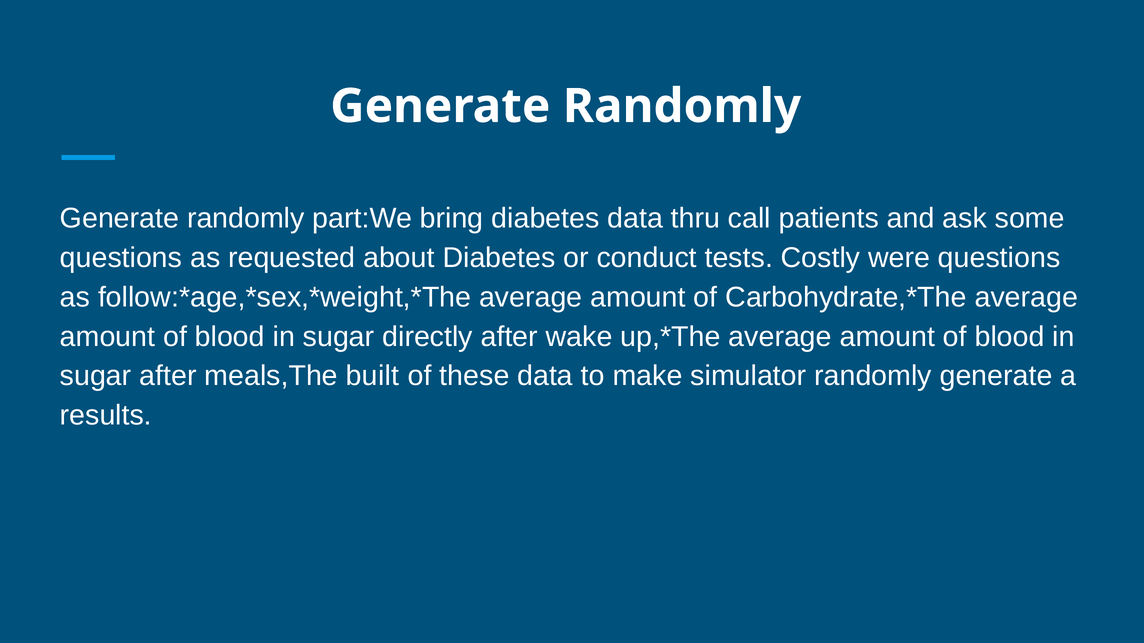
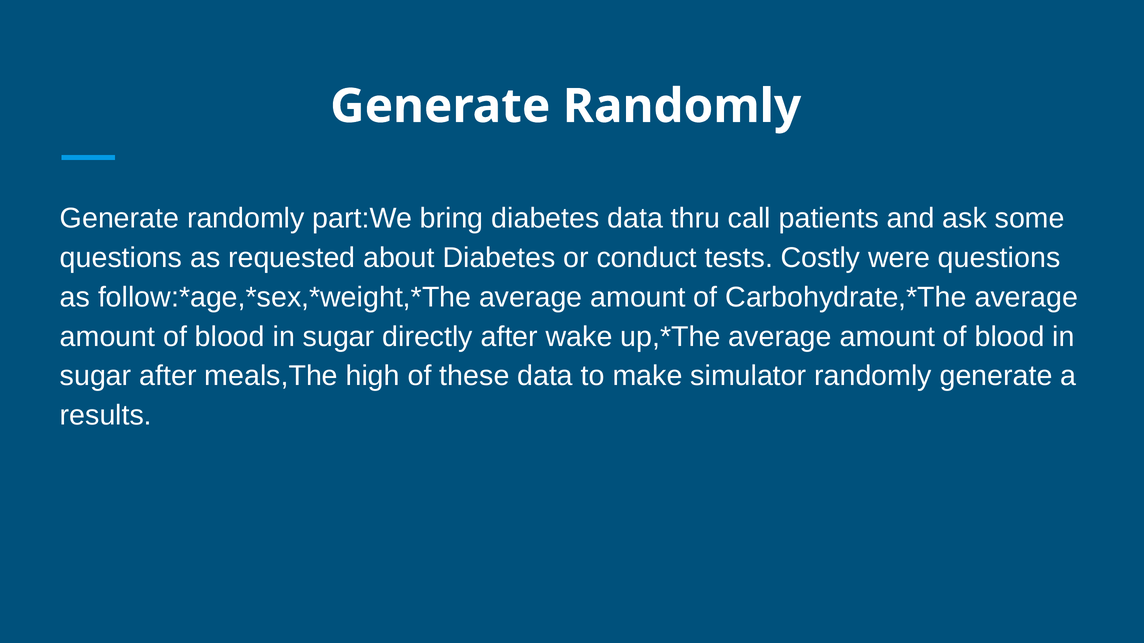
built: built -> high
